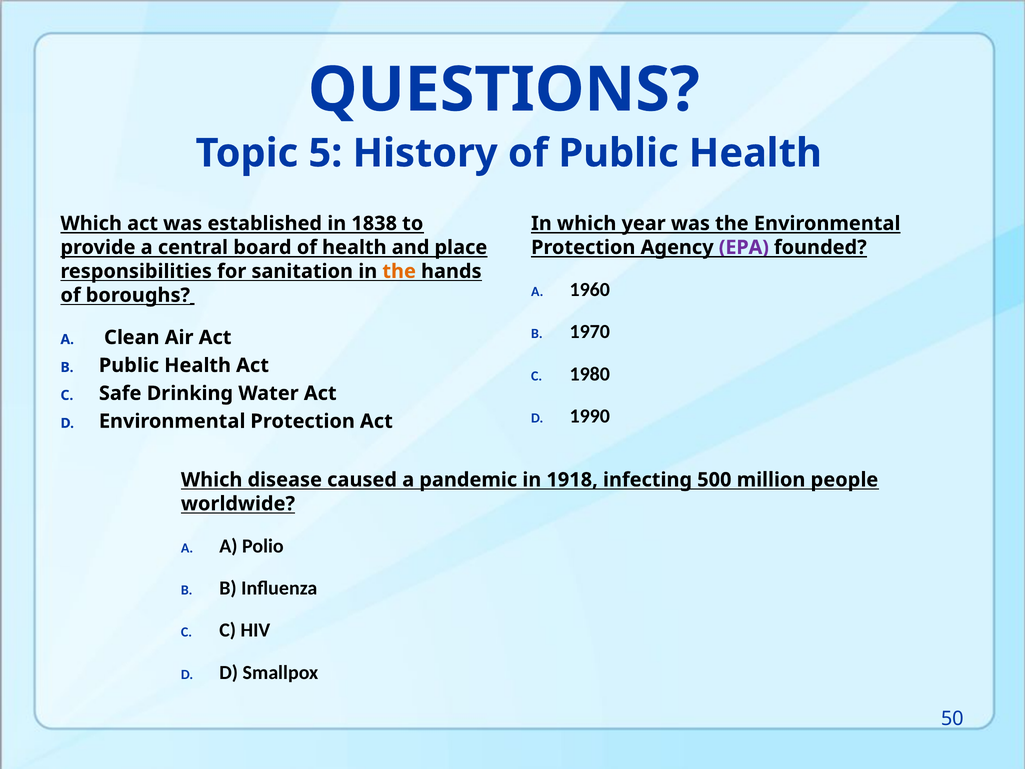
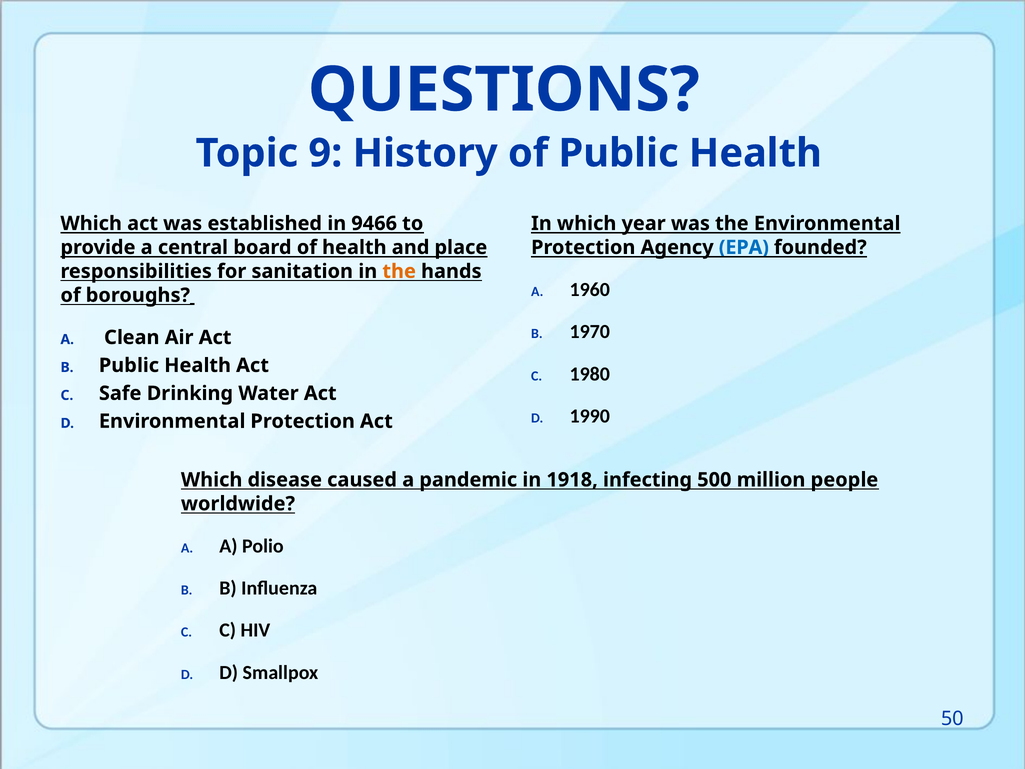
5: 5 -> 9
1838: 1838 -> 9466
EPA colour: purple -> blue
